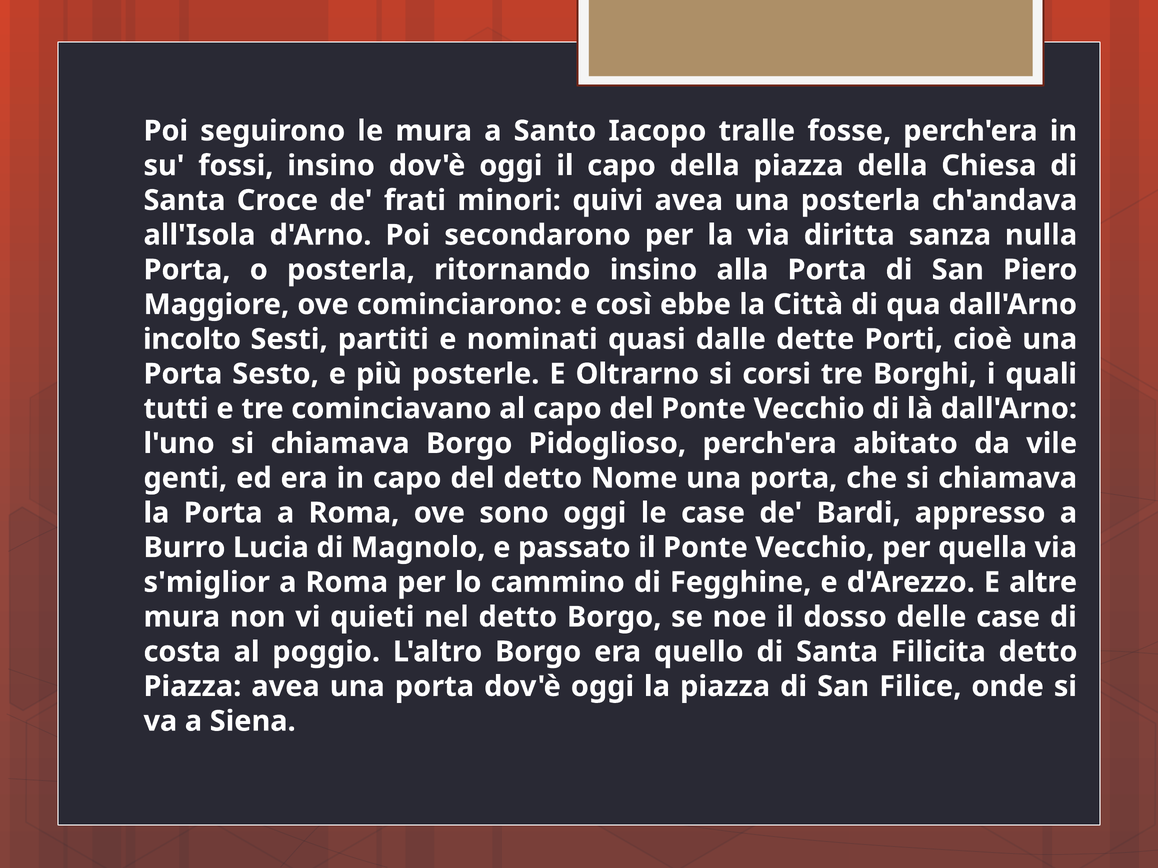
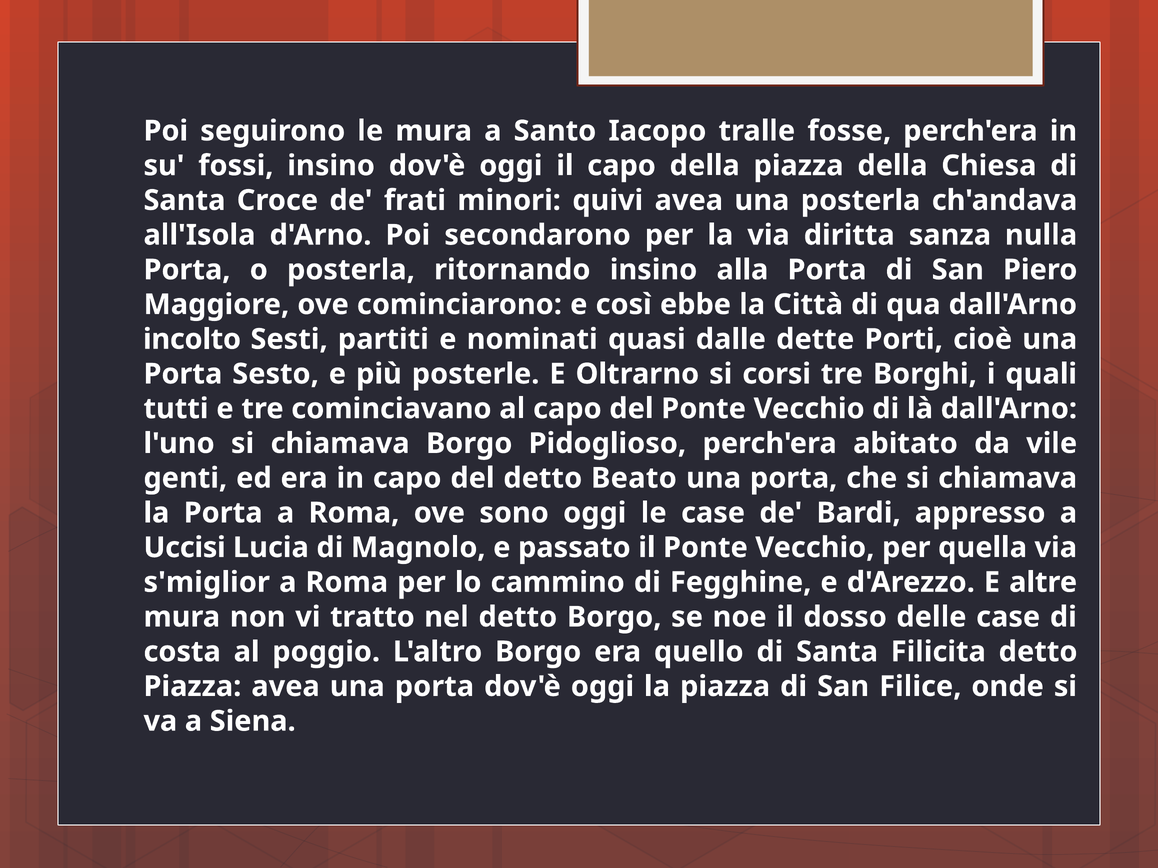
Nome: Nome -> Beato
Burro: Burro -> Uccisi
quieti: quieti -> tratto
